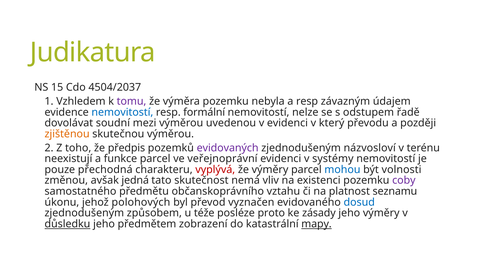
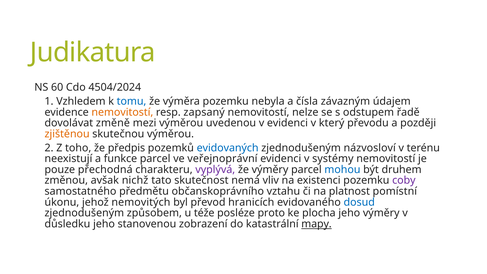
15: 15 -> 60
4504/2037: 4504/2037 -> 4504/2024
tomu colour: purple -> blue
a resp: resp -> čísla
nemovitostí at (122, 112) colour: blue -> orange
formální: formální -> zapsaný
soudní: soudní -> změně
evidovaných colour: purple -> blue
vyplývá colour: red -> purple
volnosti: volnosti -> druhem
jedná: jedná -> nichž
seznamu: seznamu -> pomístní
polohových: polohových -> nemovitých
vyznačen: vyznačen -> hranicích
zásady: zásady -> plocha
důsledku underline: present -> none
předmětem: předmětem -> stanovenou
